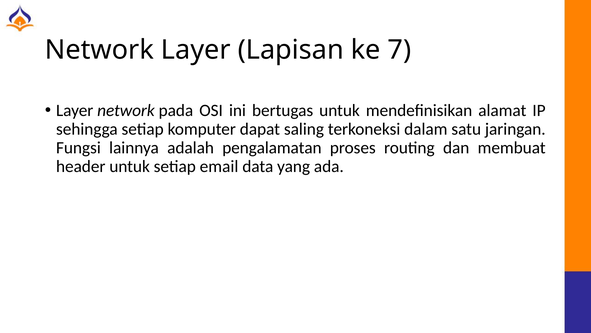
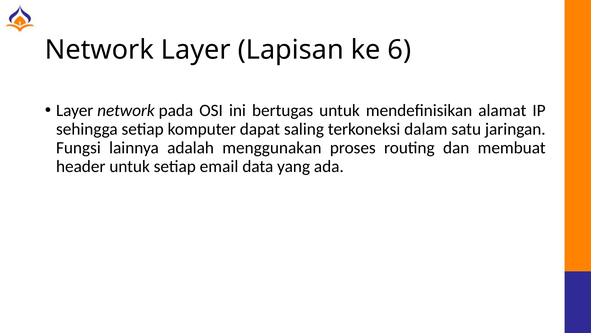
7: 7 -> 6
pengalamatan: pengalamatan -> menggunakan
